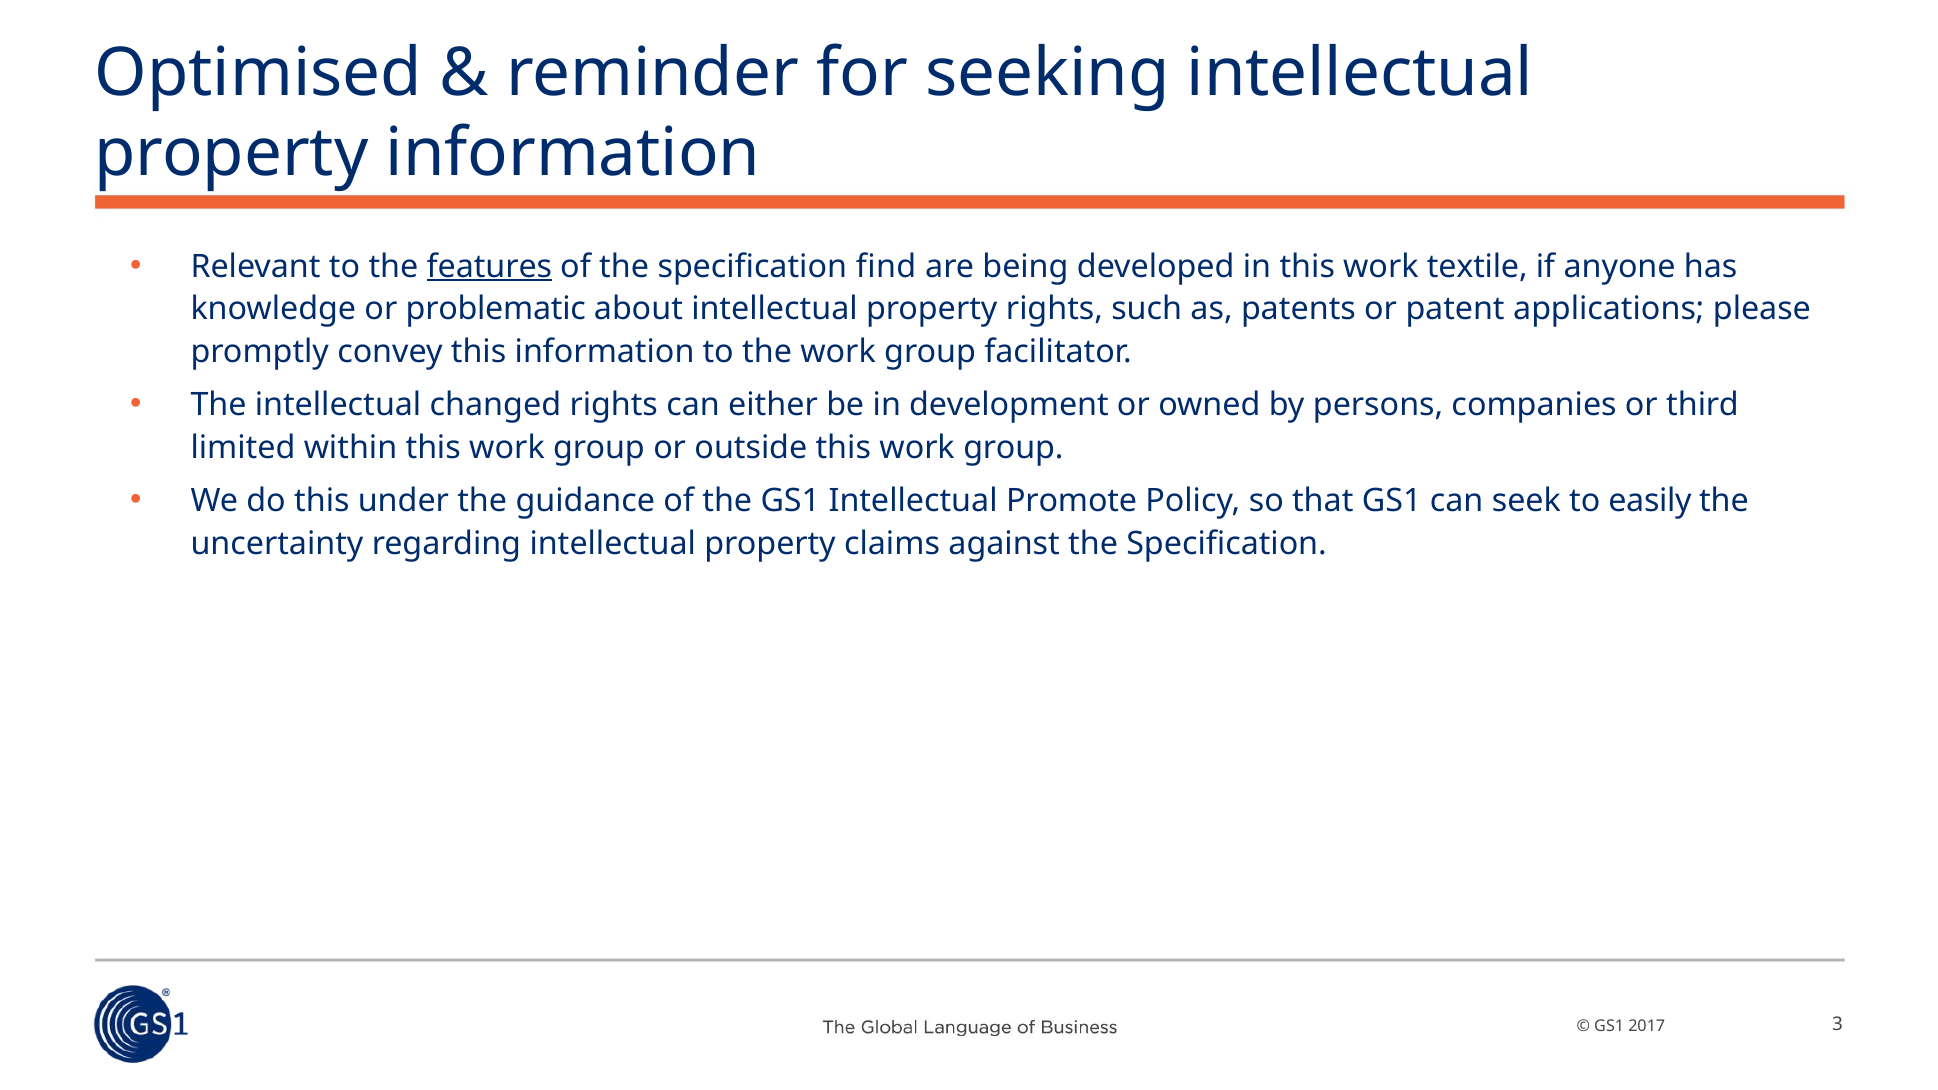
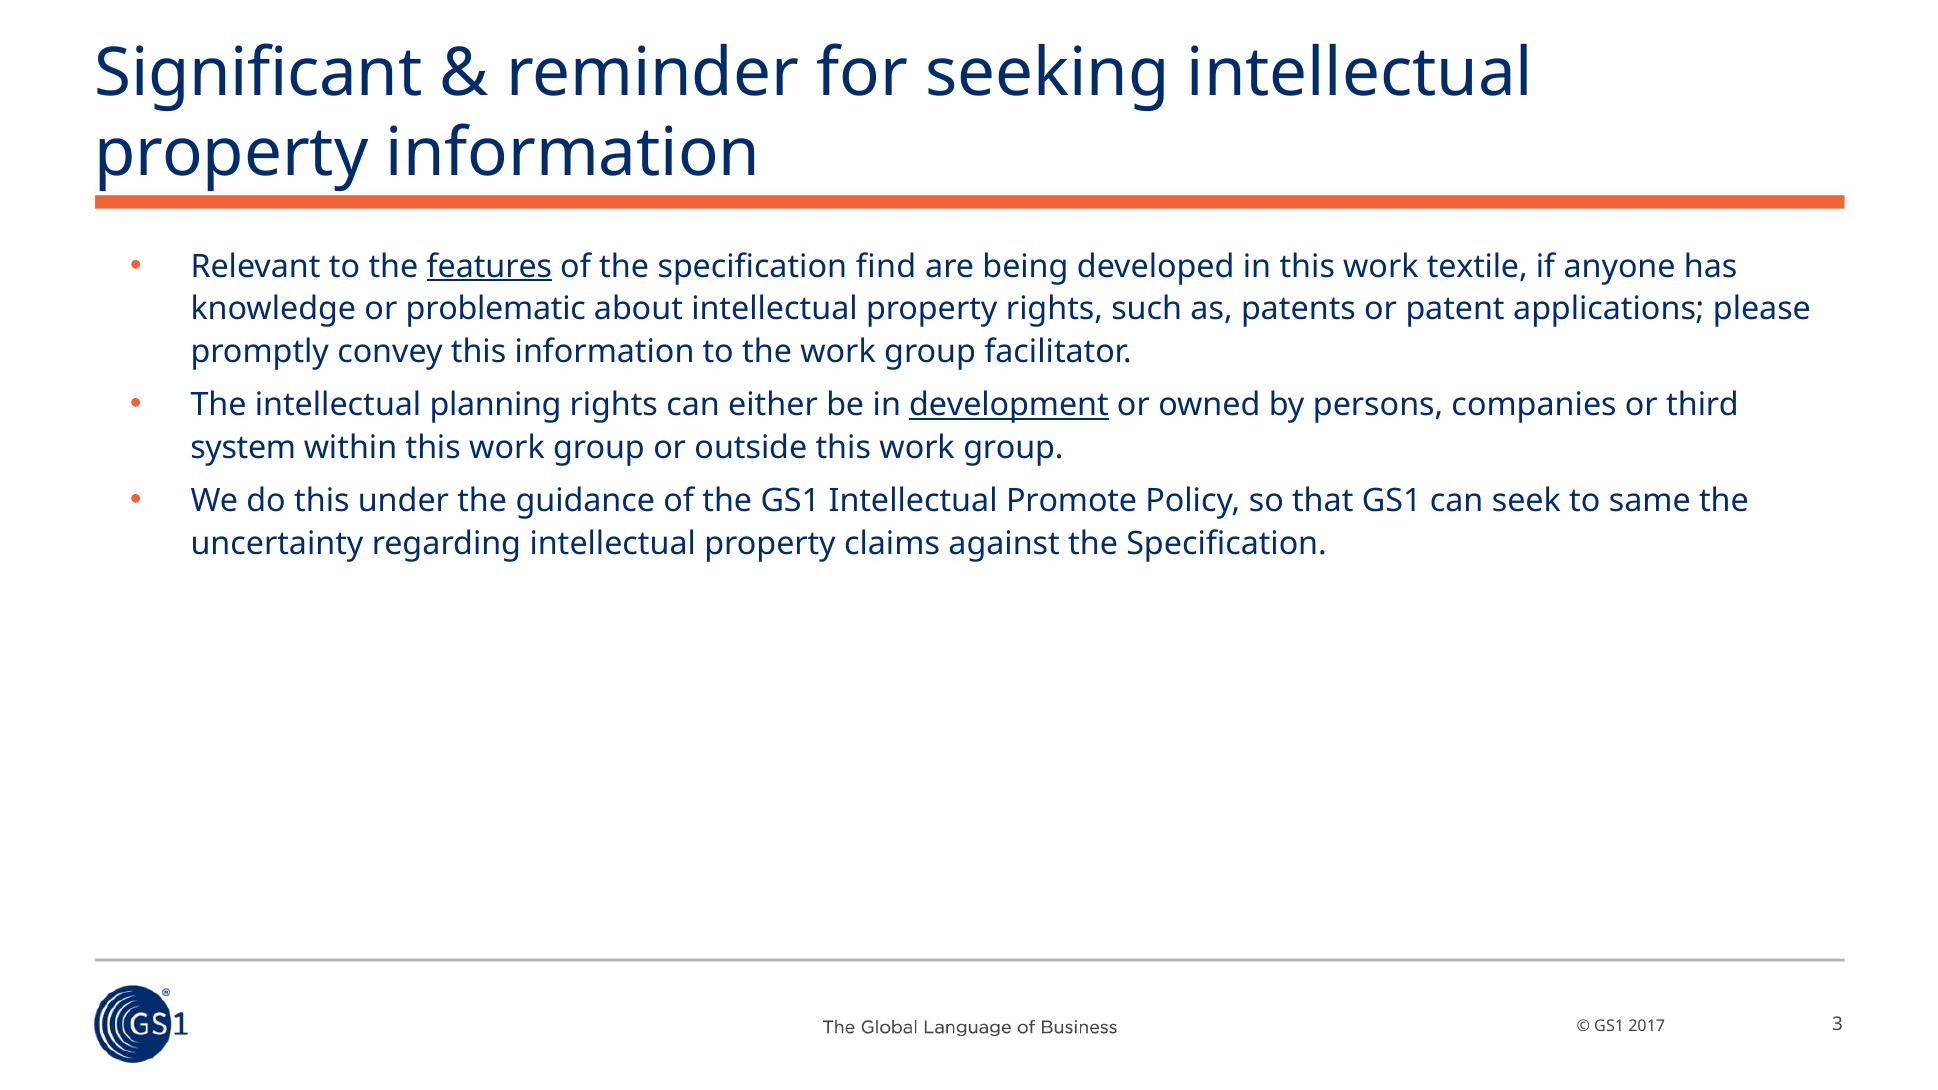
Optimised: Optimised -> Significant
changed: changed -> planning
development underline: none -> present
limited: limited -> system
easily: easily -> same
